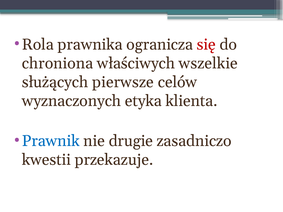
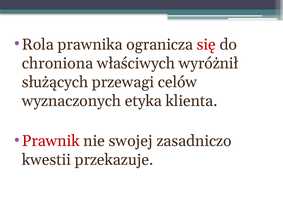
wszelkie: wszelkie -> wyróżnił
pierwsze: pierwsze -> przewagi
Prawnik colour: blue -> red
drugie: drugie -> swojej
